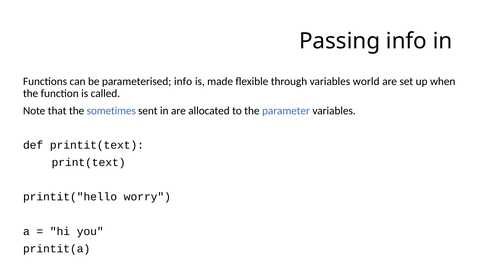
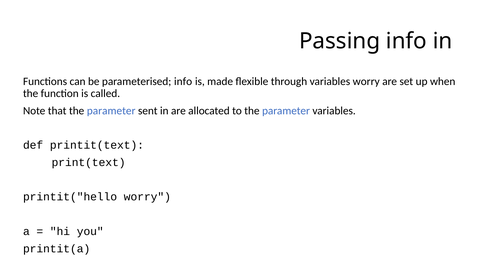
variables world: world -> worry
that the sometimes: sometimes -> parameter
